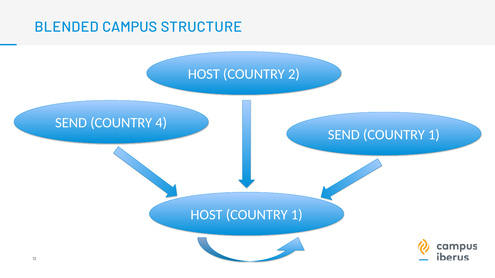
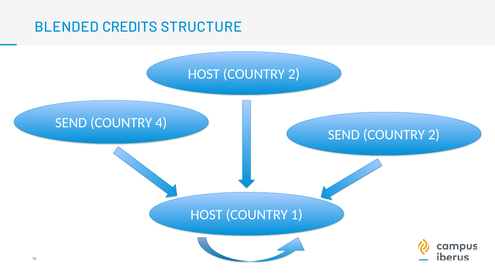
CAMPUS: CAMPUS -> CREDITS
1 at (434, 135): 1 -> 2
